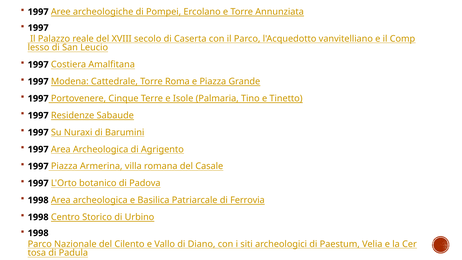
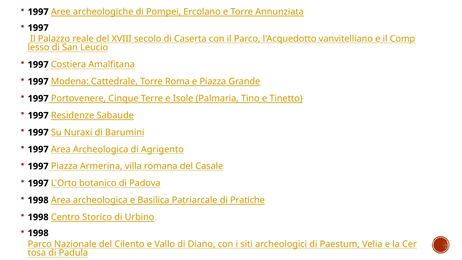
Ferrovia: Ferrovia -> Pratiche
